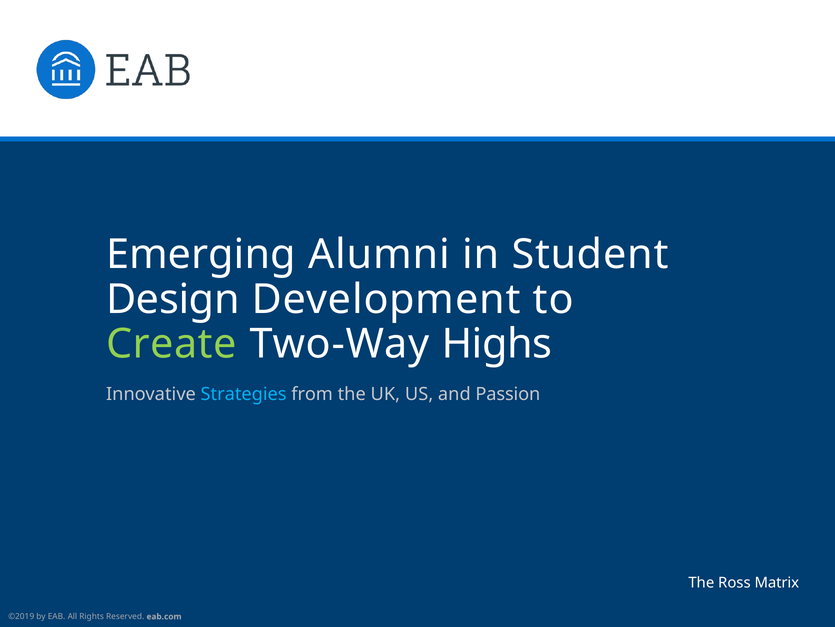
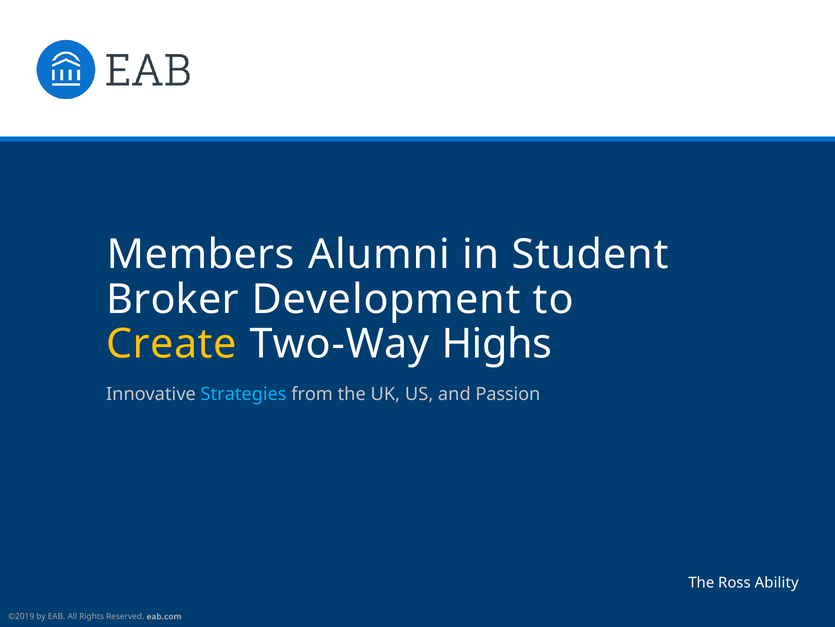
Emerging: Emerging -> Members
Design: Design -> Broker
Create colour: light green -> yellow
Matrix: Matrix -> Ability
